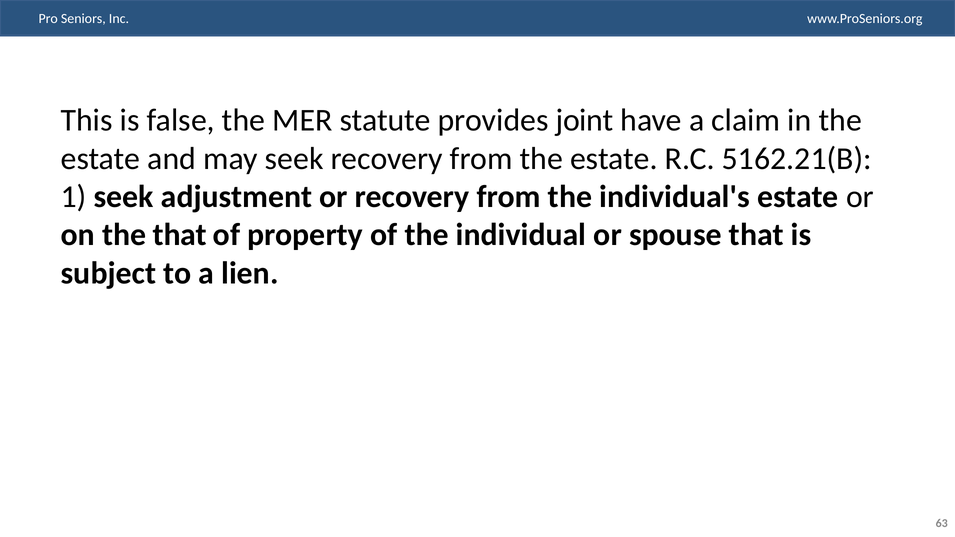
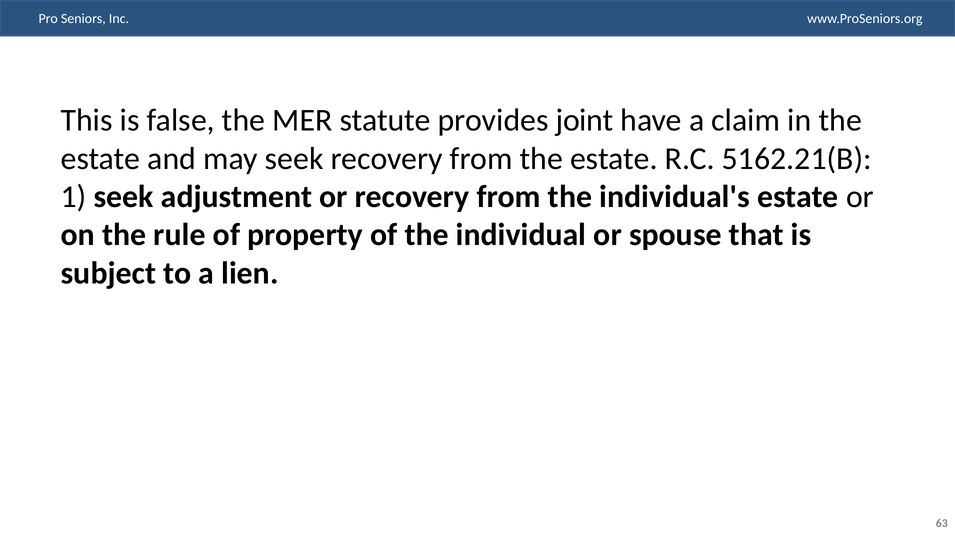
the that: that -> rule
